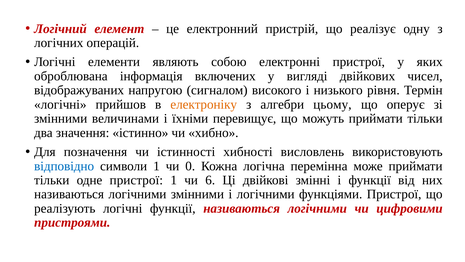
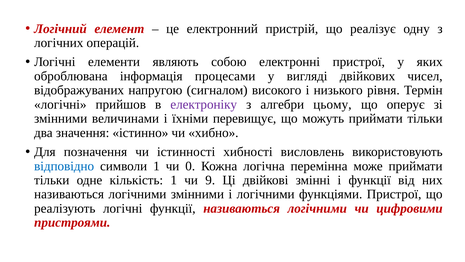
включених: включених -> процесами
електроніку colour: orange -> purple
одне пристрої: пристрої -> кількість
6: 6 -> 9
